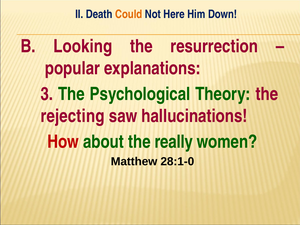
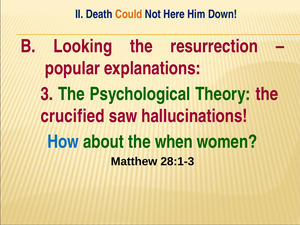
rejecting: rejecting -> crucified
How colour: red -> blue
really: really -> when
28:1-0: 28:1-0 -> 28:1-3
